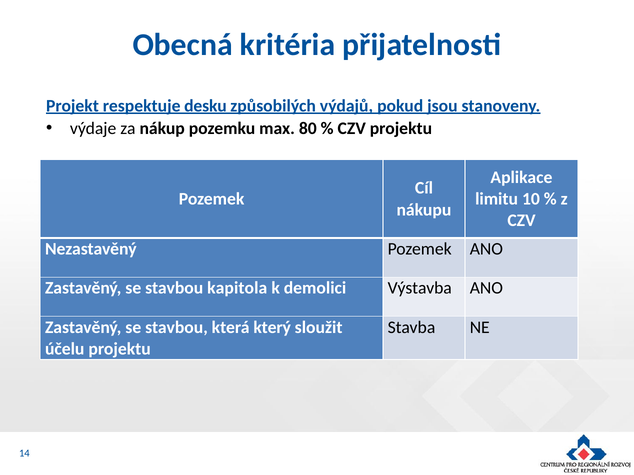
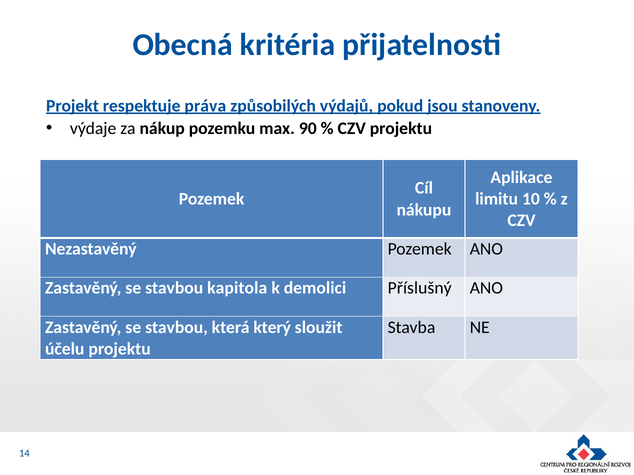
desku: desku -> práva
80: 80 -> 90
Výstavba: Výstavba -> Příslušný
